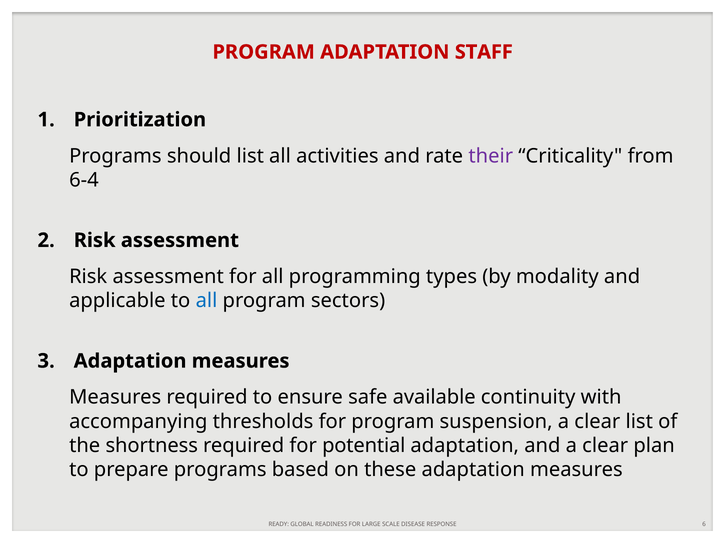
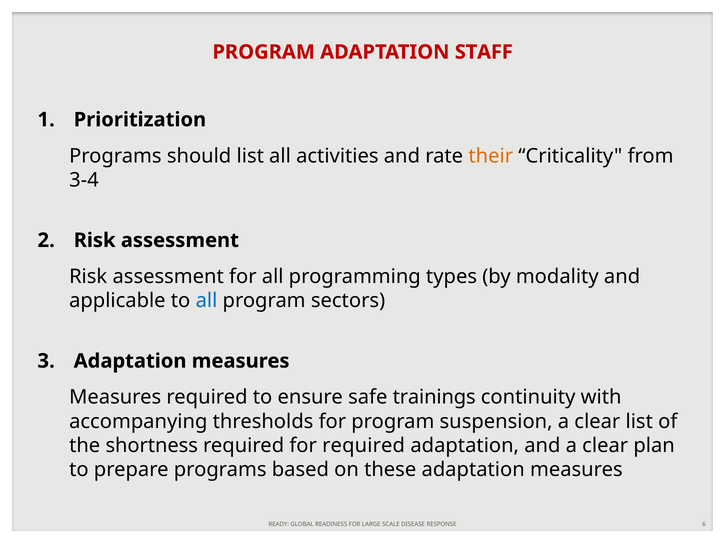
their colour: purple -> orange
6-4: 6-4 -> 3-4
available: available -> trainings
for potential: potential -> required
